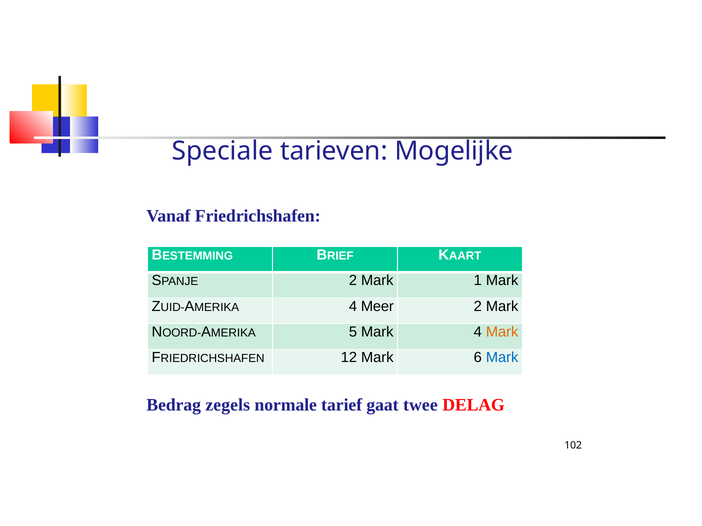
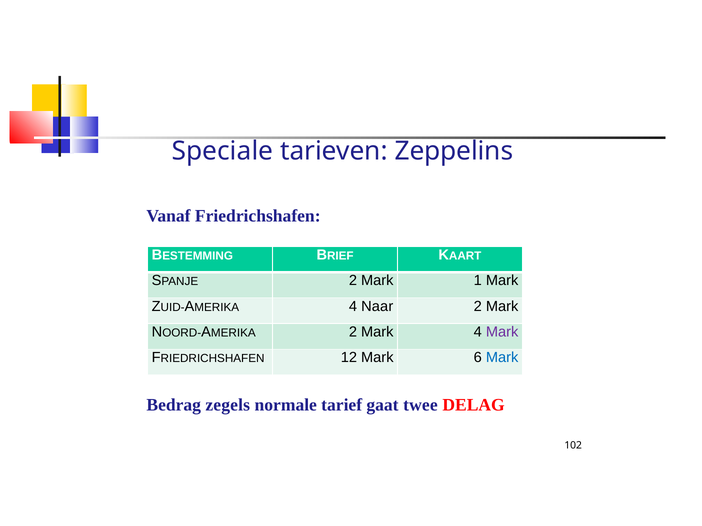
Mogelijke: Mogelijke -> Zeppelins
Meer: Meer -> Naar
5 at (353, 332): 5 -> 2
Mark at (502, 332) colour: orange -> purple
